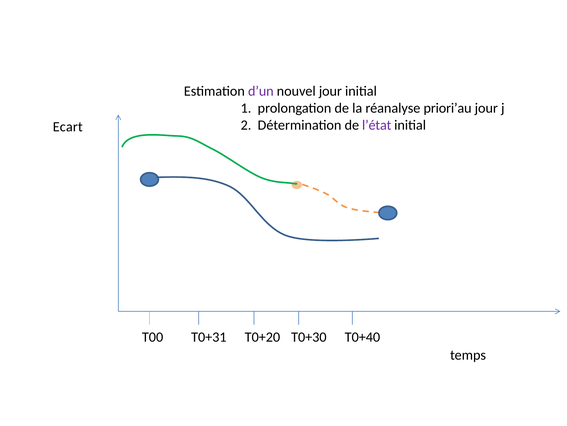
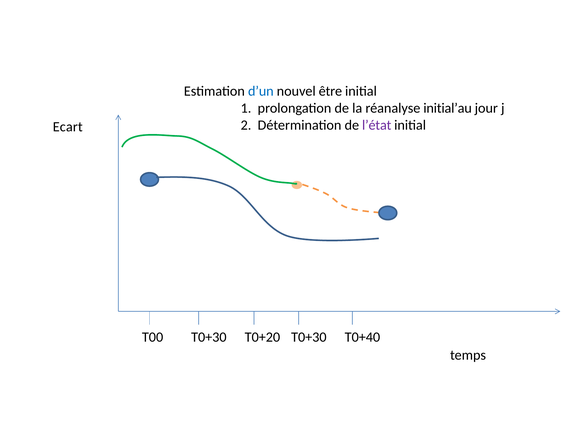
d’un colour: purple -> blue
nouvel jour: jour -> être
priori’au: priori’au -> initial’au
T00 T0+31: T0+31 -> T0+30
